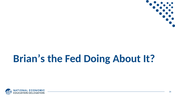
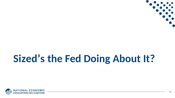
Brian’s: Brian’s -> Sized’s
